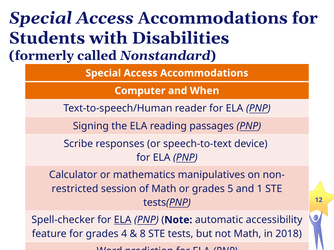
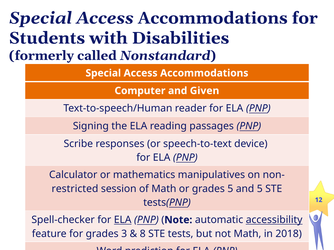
When: When -> Given
and 1: 1 -> 5
accessibility underline: none -> present
4: 4 -> 3
